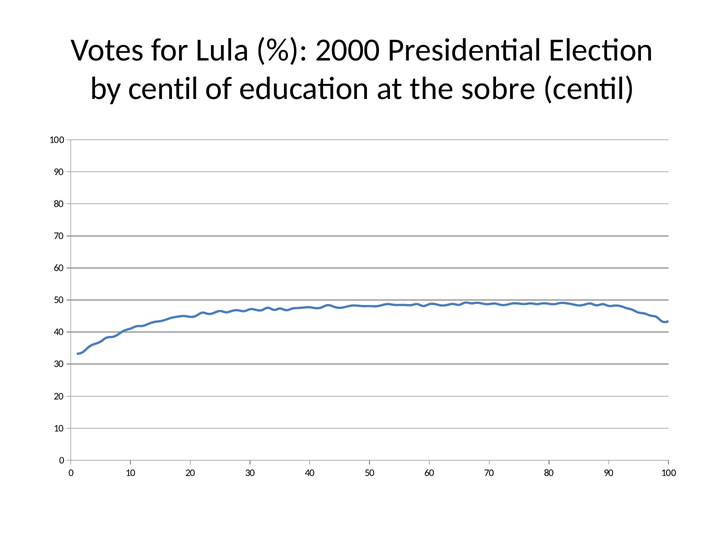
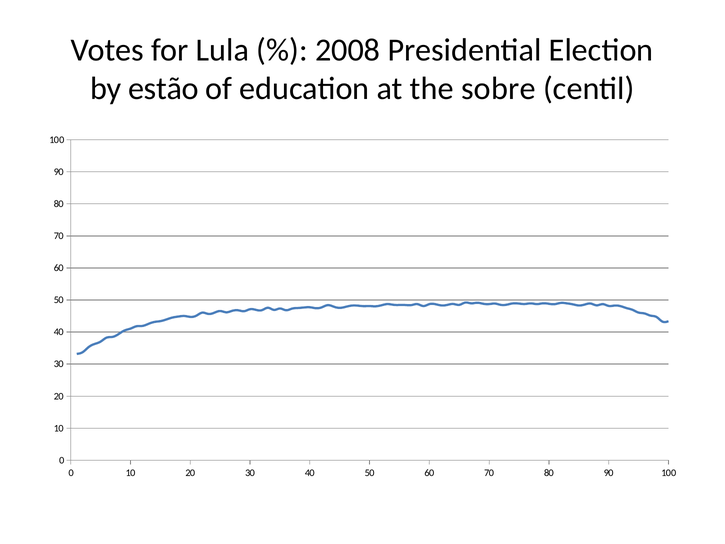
2000: 2000 -> 2008
by centil: centil -> estão
